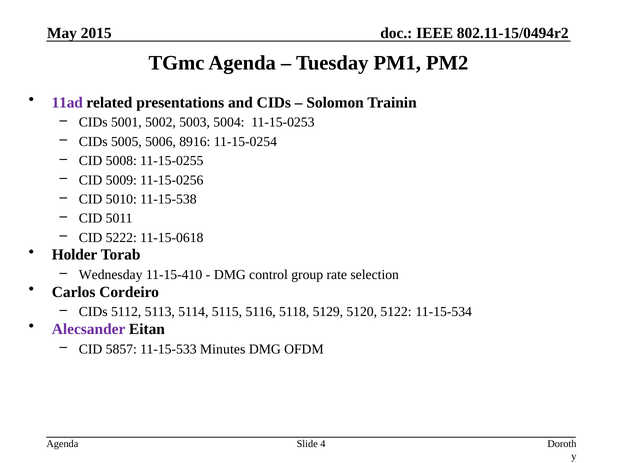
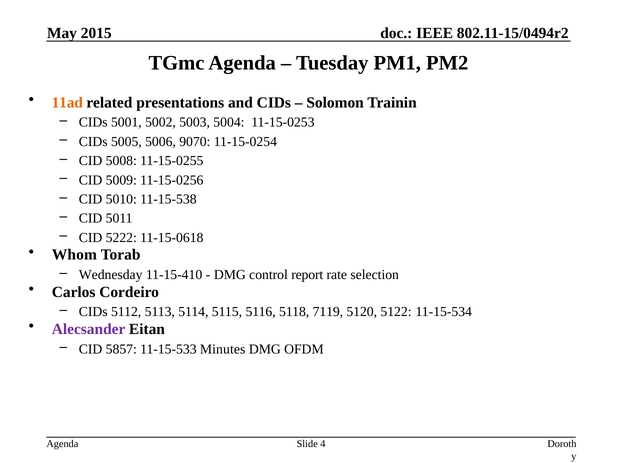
11ad colour: purple -> orange
8916: 8916 -> 9070
Holder: Holder -> Whom
group: group -> report
5129: 5129 -> 7119
